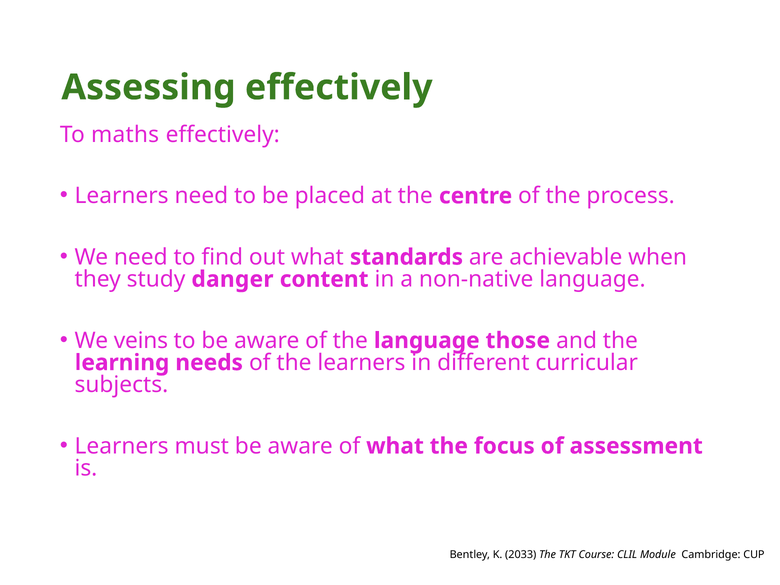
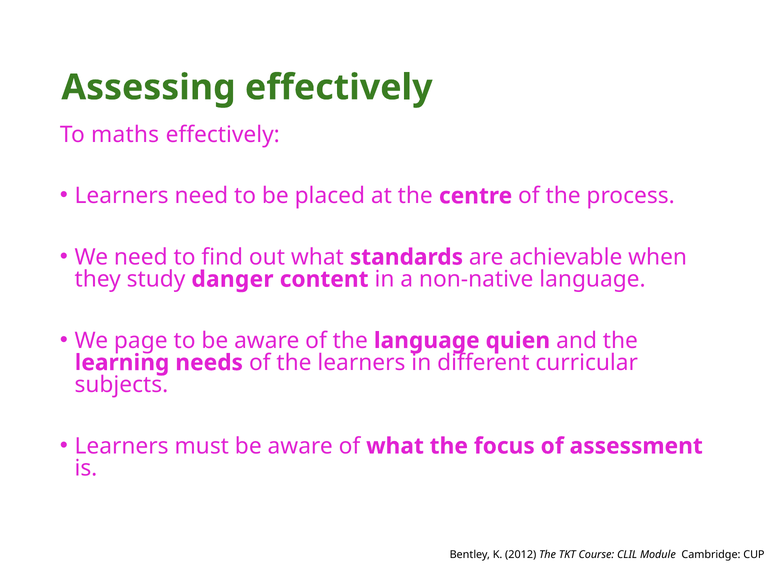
veins: veins -> page
those: those -> quien
2033: 2033 -> 2012
